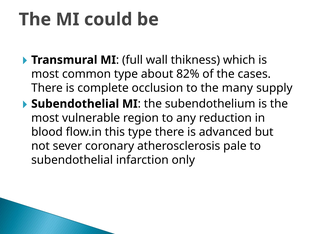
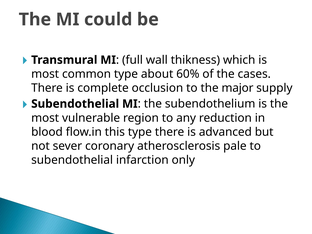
82%: 82% -> 60%
many: many -> major
